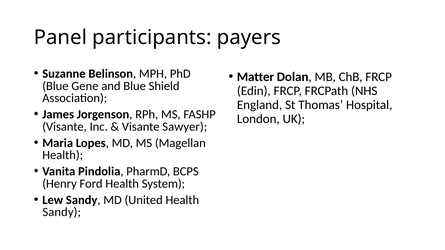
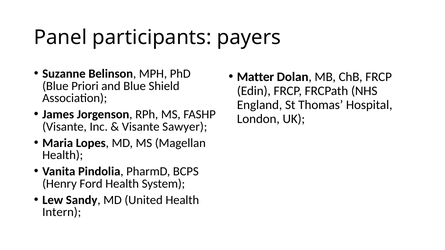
Gene: Gene -> Priori
Sandy at (62, 212): Sandy -> Intern
